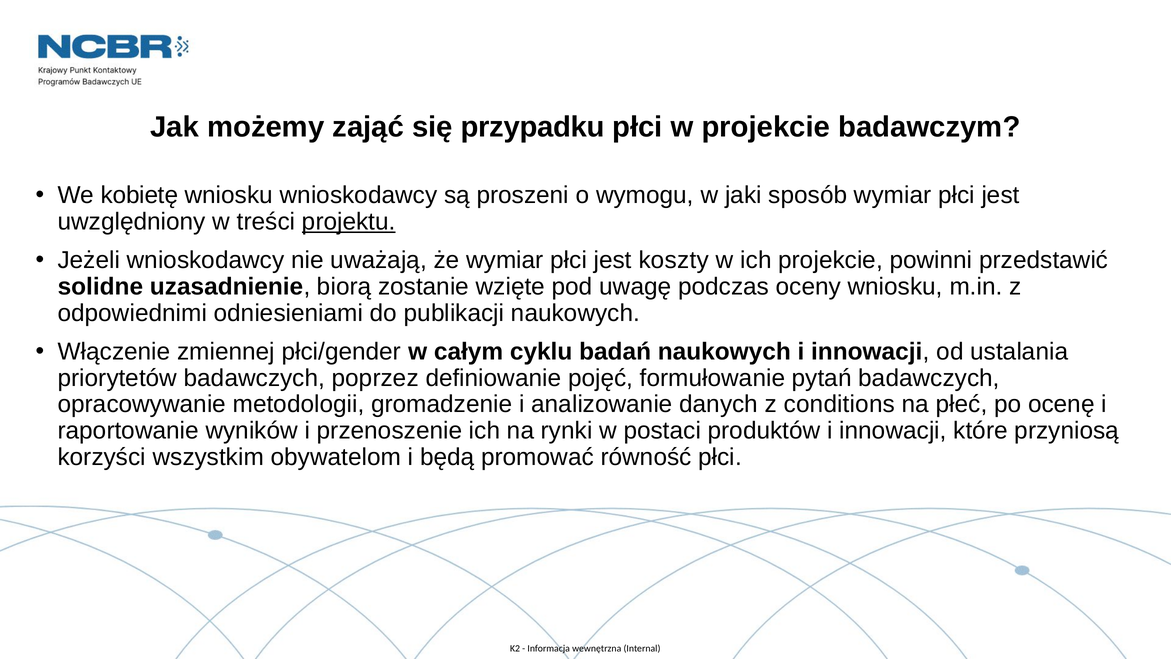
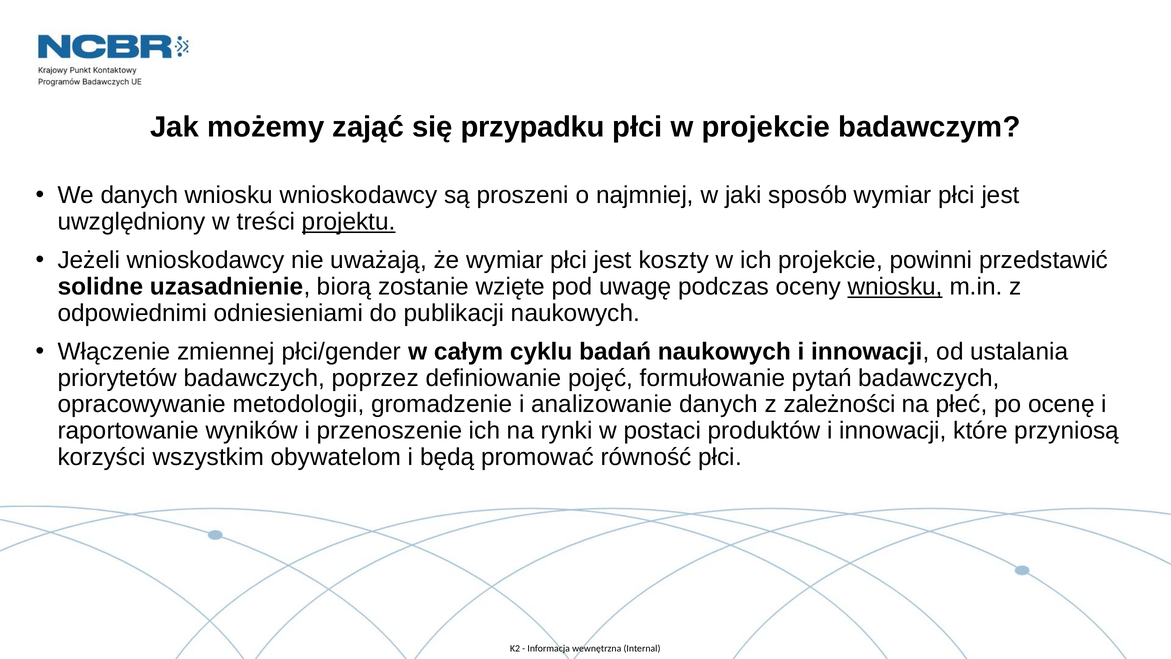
We kobietę: kobietę -> danych
wymogu: wymogu -> najmniej
wniosku at (895, 287) underline: none -> present
conditions: conditions -> zależności
